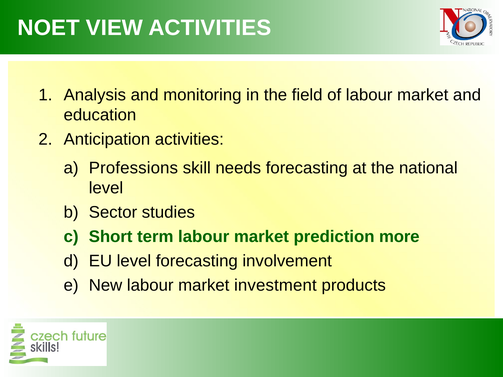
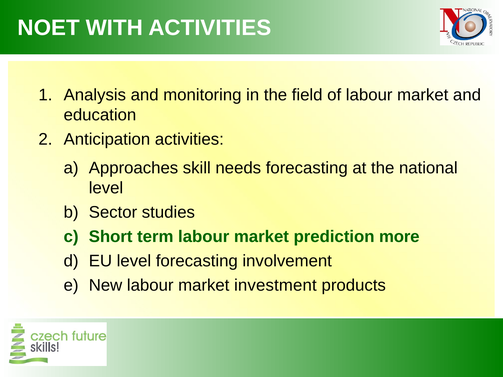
VIEW: VIEW -> WITH
Professions: Professions -> Approaches
